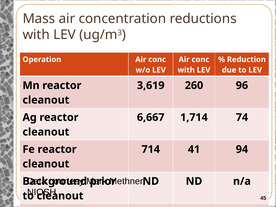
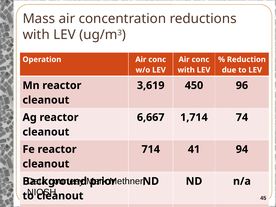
260: 260 -> 450
